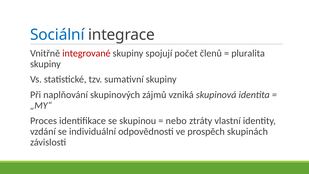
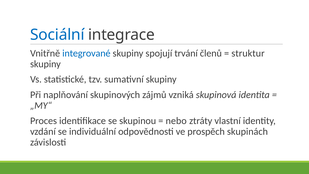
integrované colour: red -> blue
počet: počet -> trvání
pluralita: pluralita -> struktur
